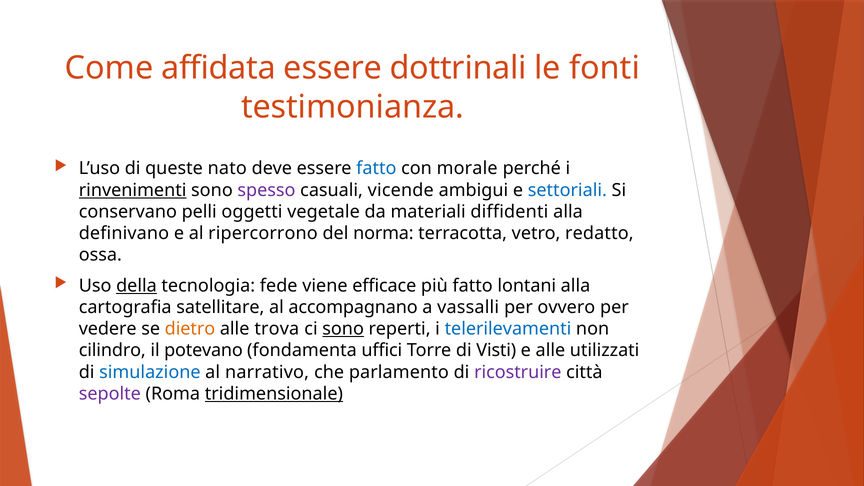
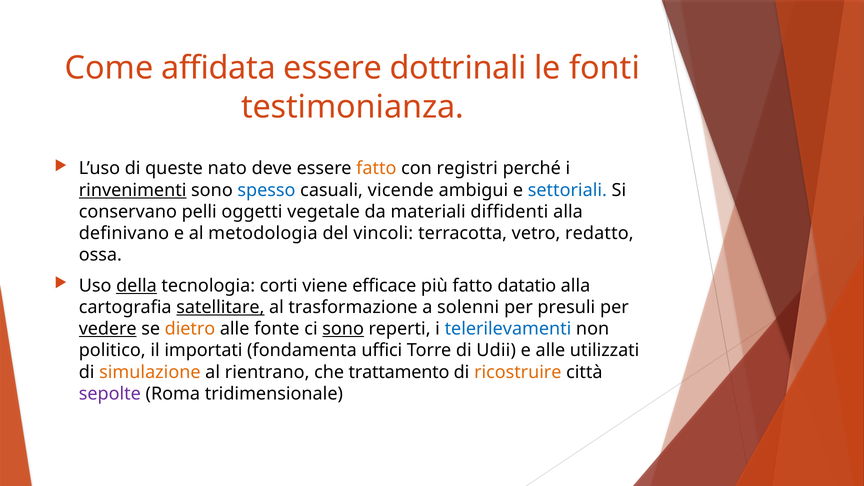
fatto at (376, 168) colour: blue -> orange
morale: morale -> registri
spesso colour: purple -> blue
ripercorrono: ripercorrono -> metodologia
norma: norma -> vincoli
fede: fede -> corti
lontani: lontani -> datatio
satellitare underline: none -> present
accompagnano: accompagnano -> trasformazione
vassalli: vassalli -> solenni
ovvero: ovvero -> presuli
vedere underline: none -> present
trova: trova -> fonte
cilindro: cilindro -> politico
potevano: potevano -> importati
Visti: Visti -> Udii
simulazione colour: blue -> orange
narrativo: narrativo -> rientrano
parlamento: parlamento -> trattamento
ricostruire colour: purple -> orange
tridimensionale underline: present -> none
